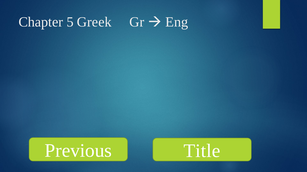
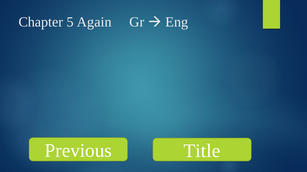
Greek: Greek -> Again
